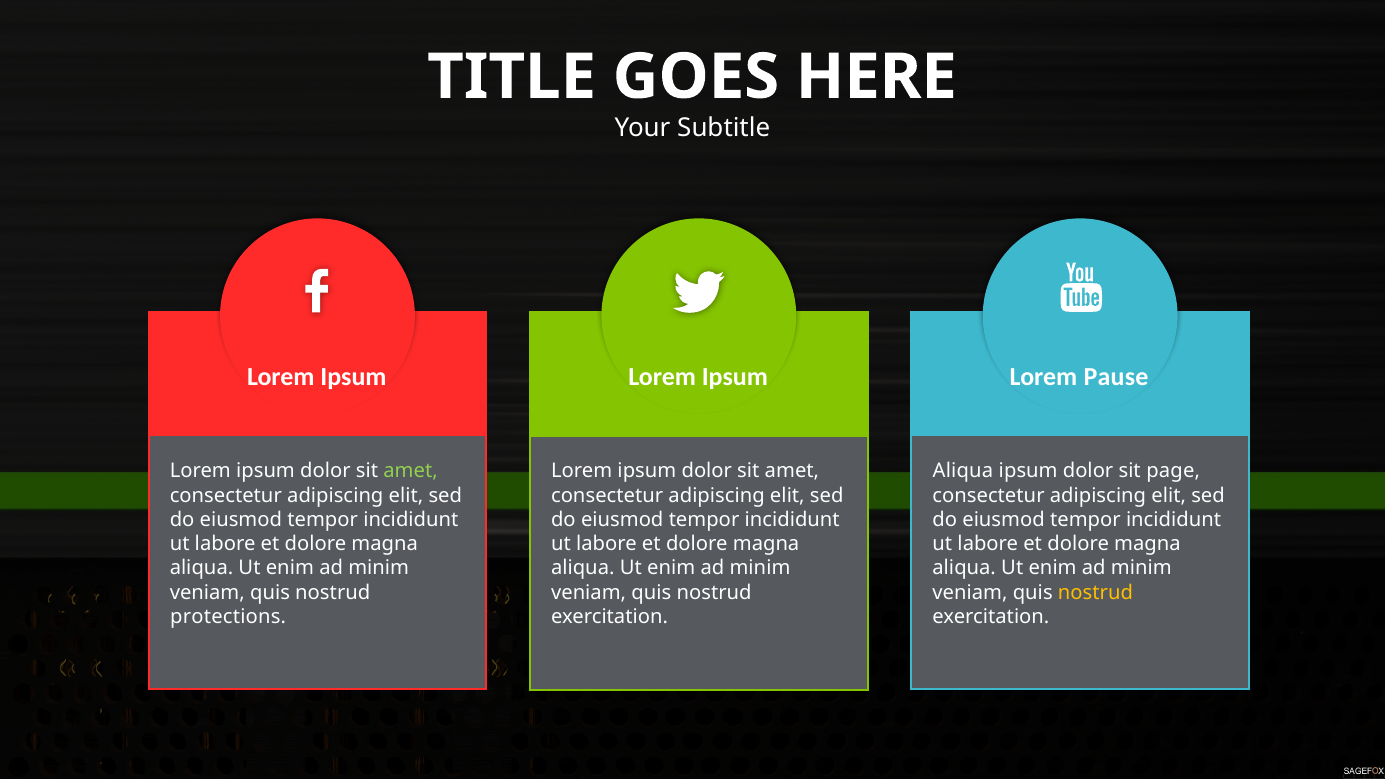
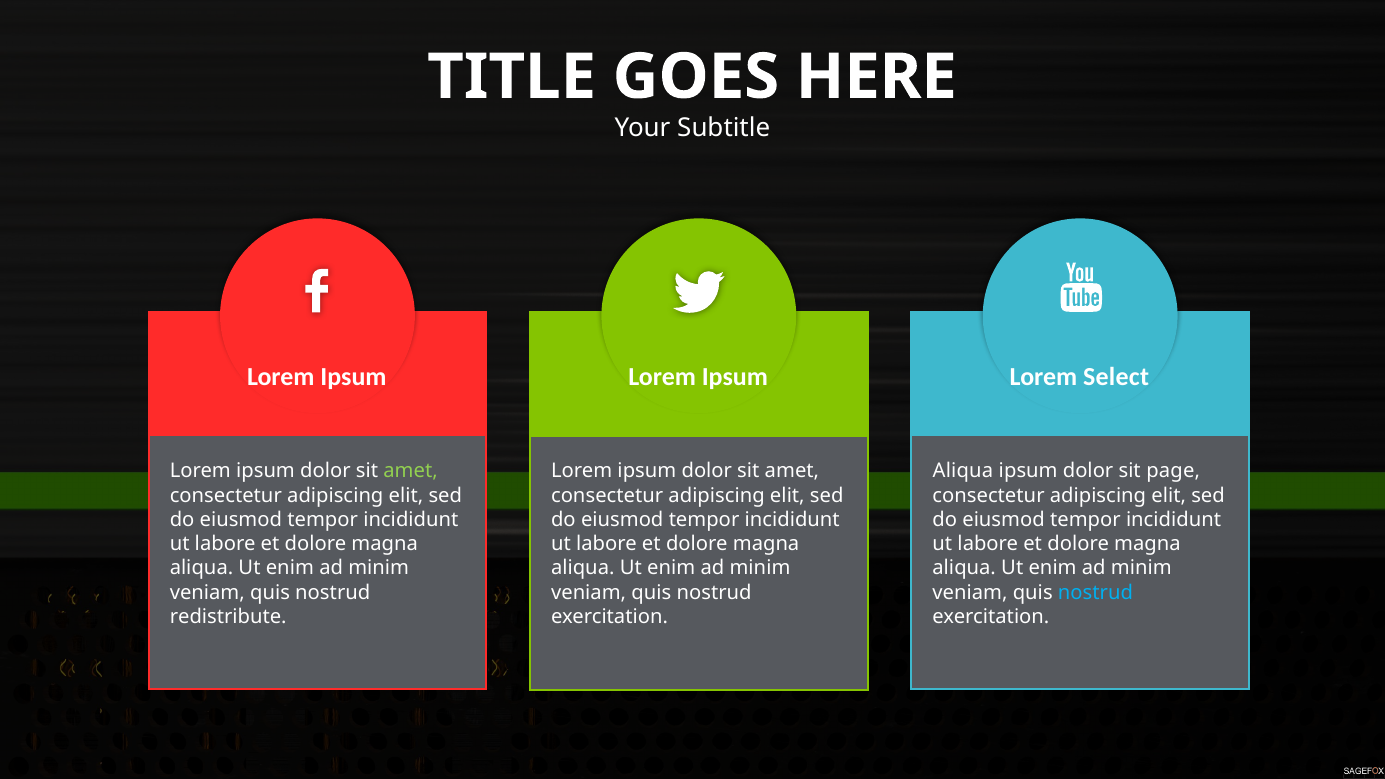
Pause: Pause -> Select
nostrud at (1095, 593) colour: yellow -> light blue
protections: protections -> redistribute
